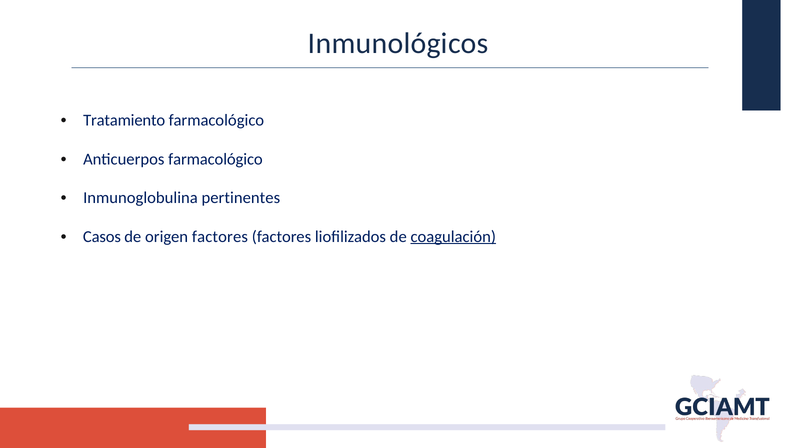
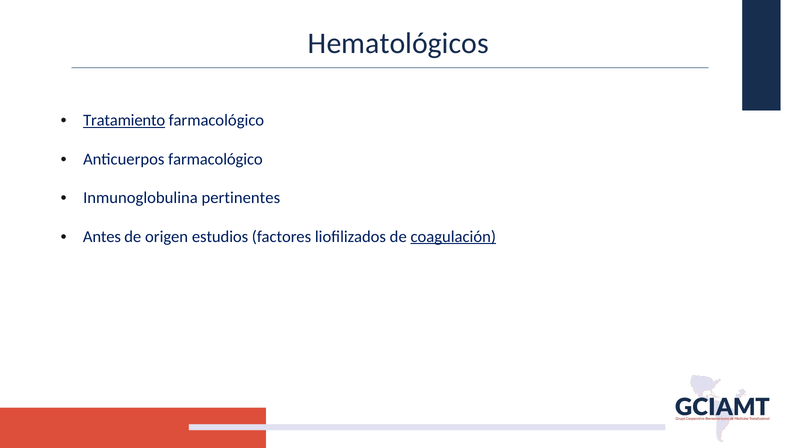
Inmunológicos: Inmunológicos -> Hematológicos
Tratamiento underline: none -> present
Casos: Casos -> Antes
origen factores: factores -> estudios
